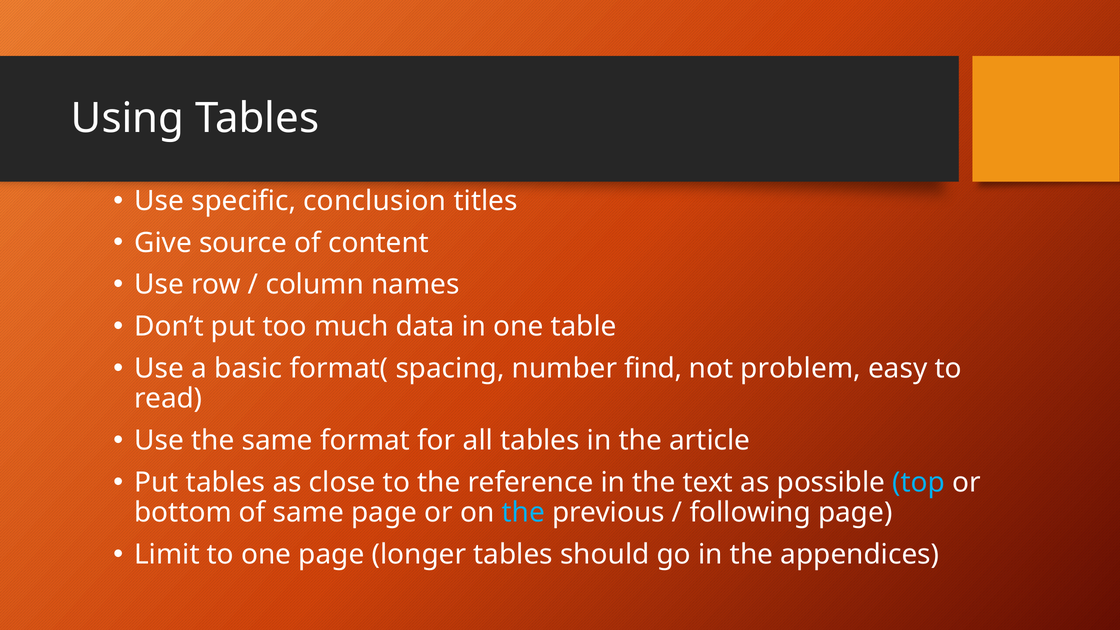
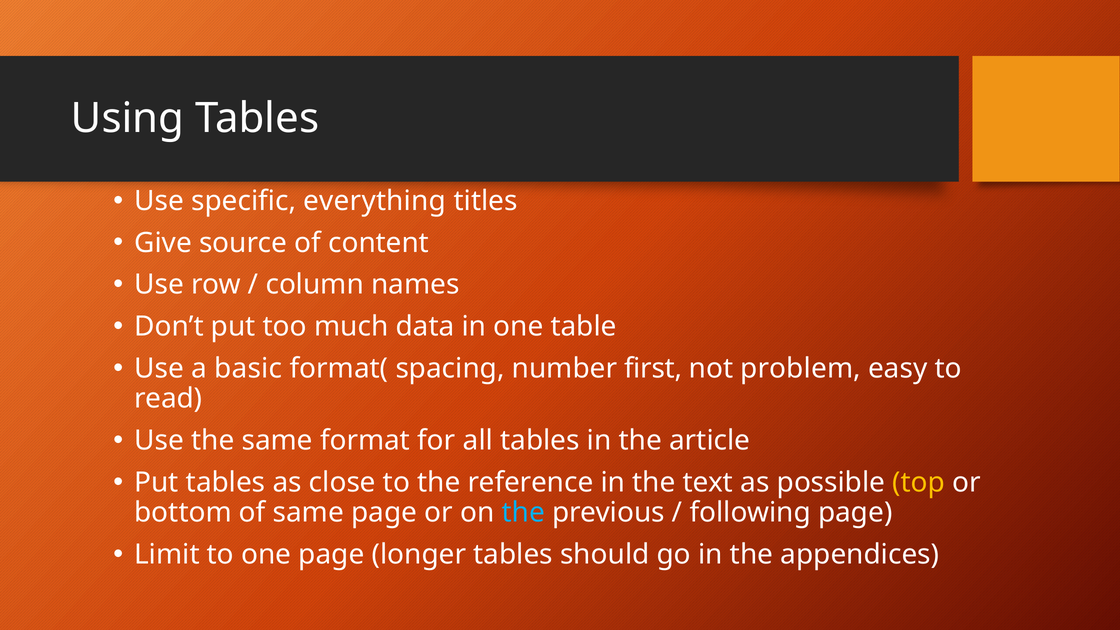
conclusion: conclusion -> everything
find: find -> first
top colour: light blue -> yellow
